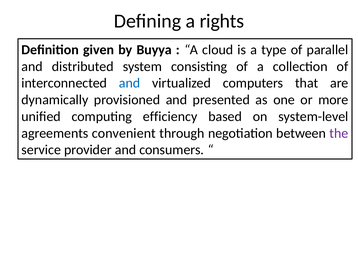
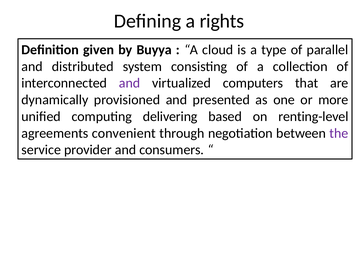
and at (130, 83) colour: blue -> purple
efficiency: efficiency -> delivering
system-level: system-level -> renting-level
